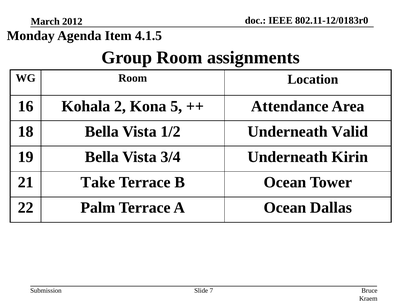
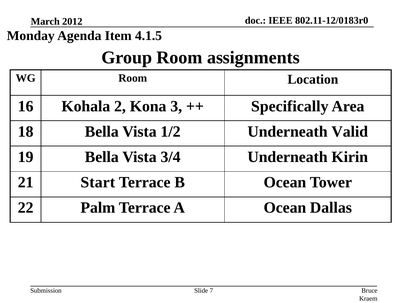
5: 5 -> 3
Attendance: Attendance -> Specifically
Take: Take -> Start
